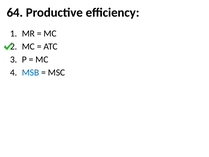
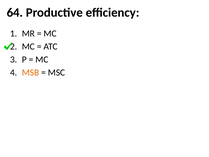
MSB colour: blue -> orange
